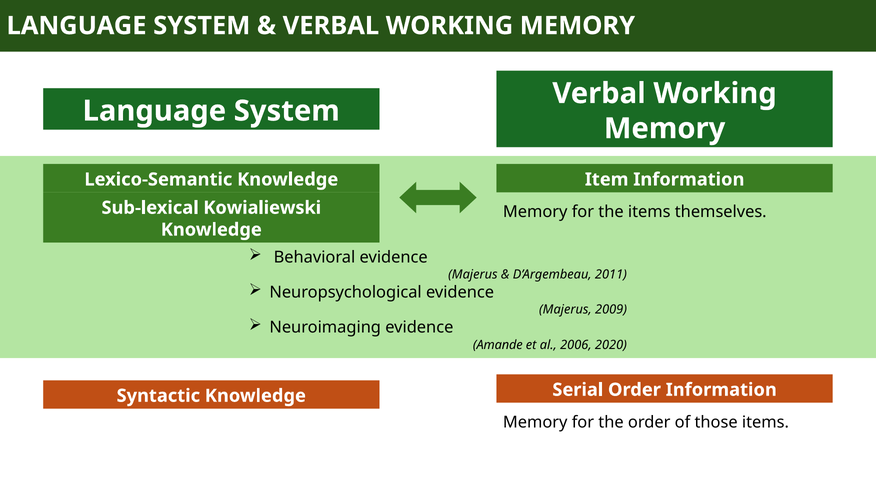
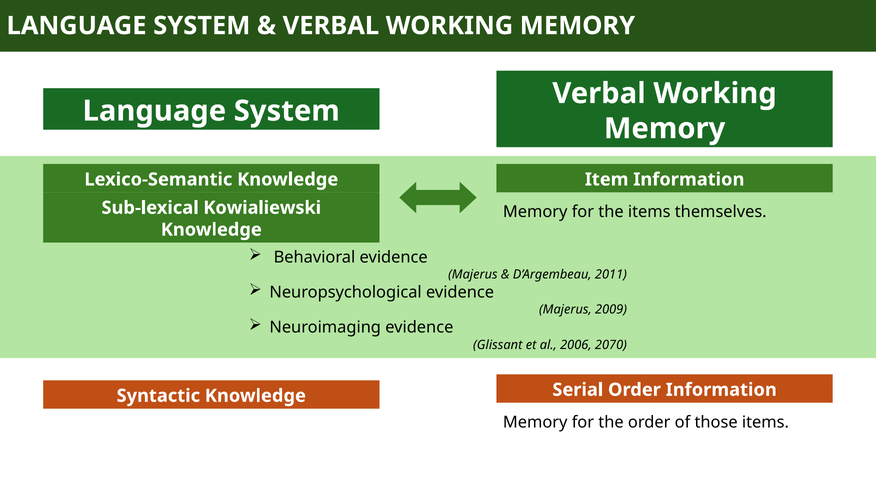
Amande: Amande -> Glissant
2020: 2020 -> 2070
